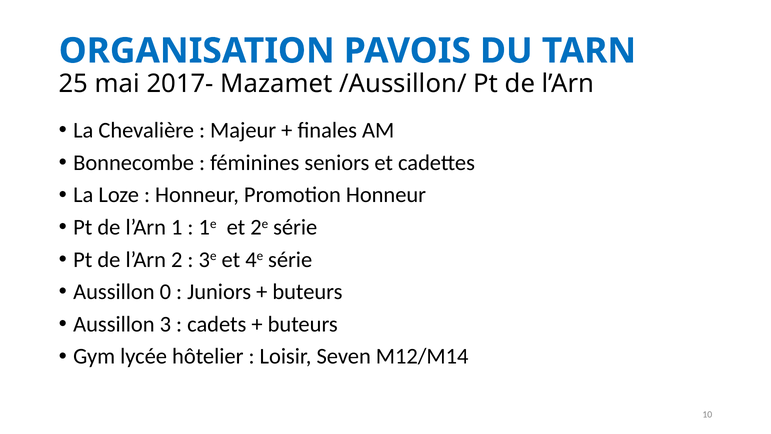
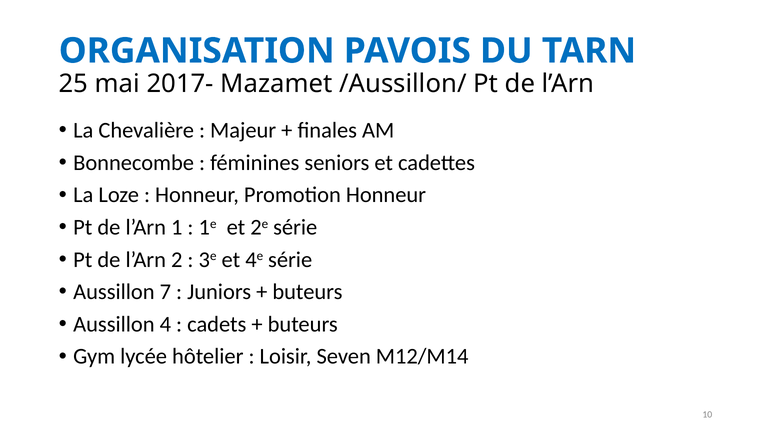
0: 0 -> 7
3: 3 -> 4
